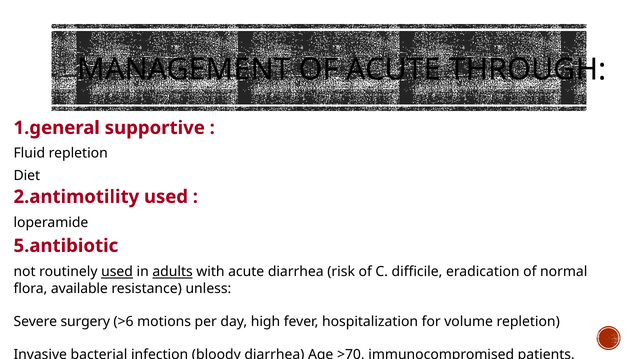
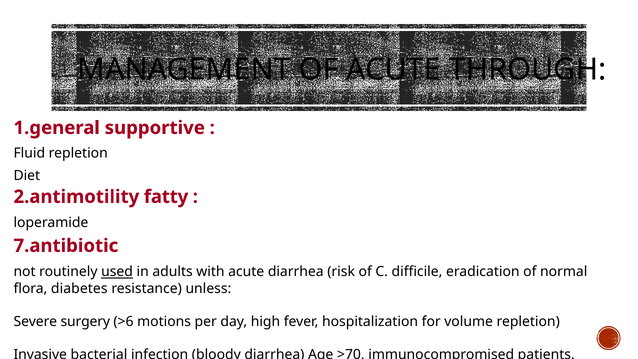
2.antimotility used: used -> fatty
5.antibiotic: 5.antibiotic -> 7.antibiotic
adults underline: present -> none
available: available -> diabetes
